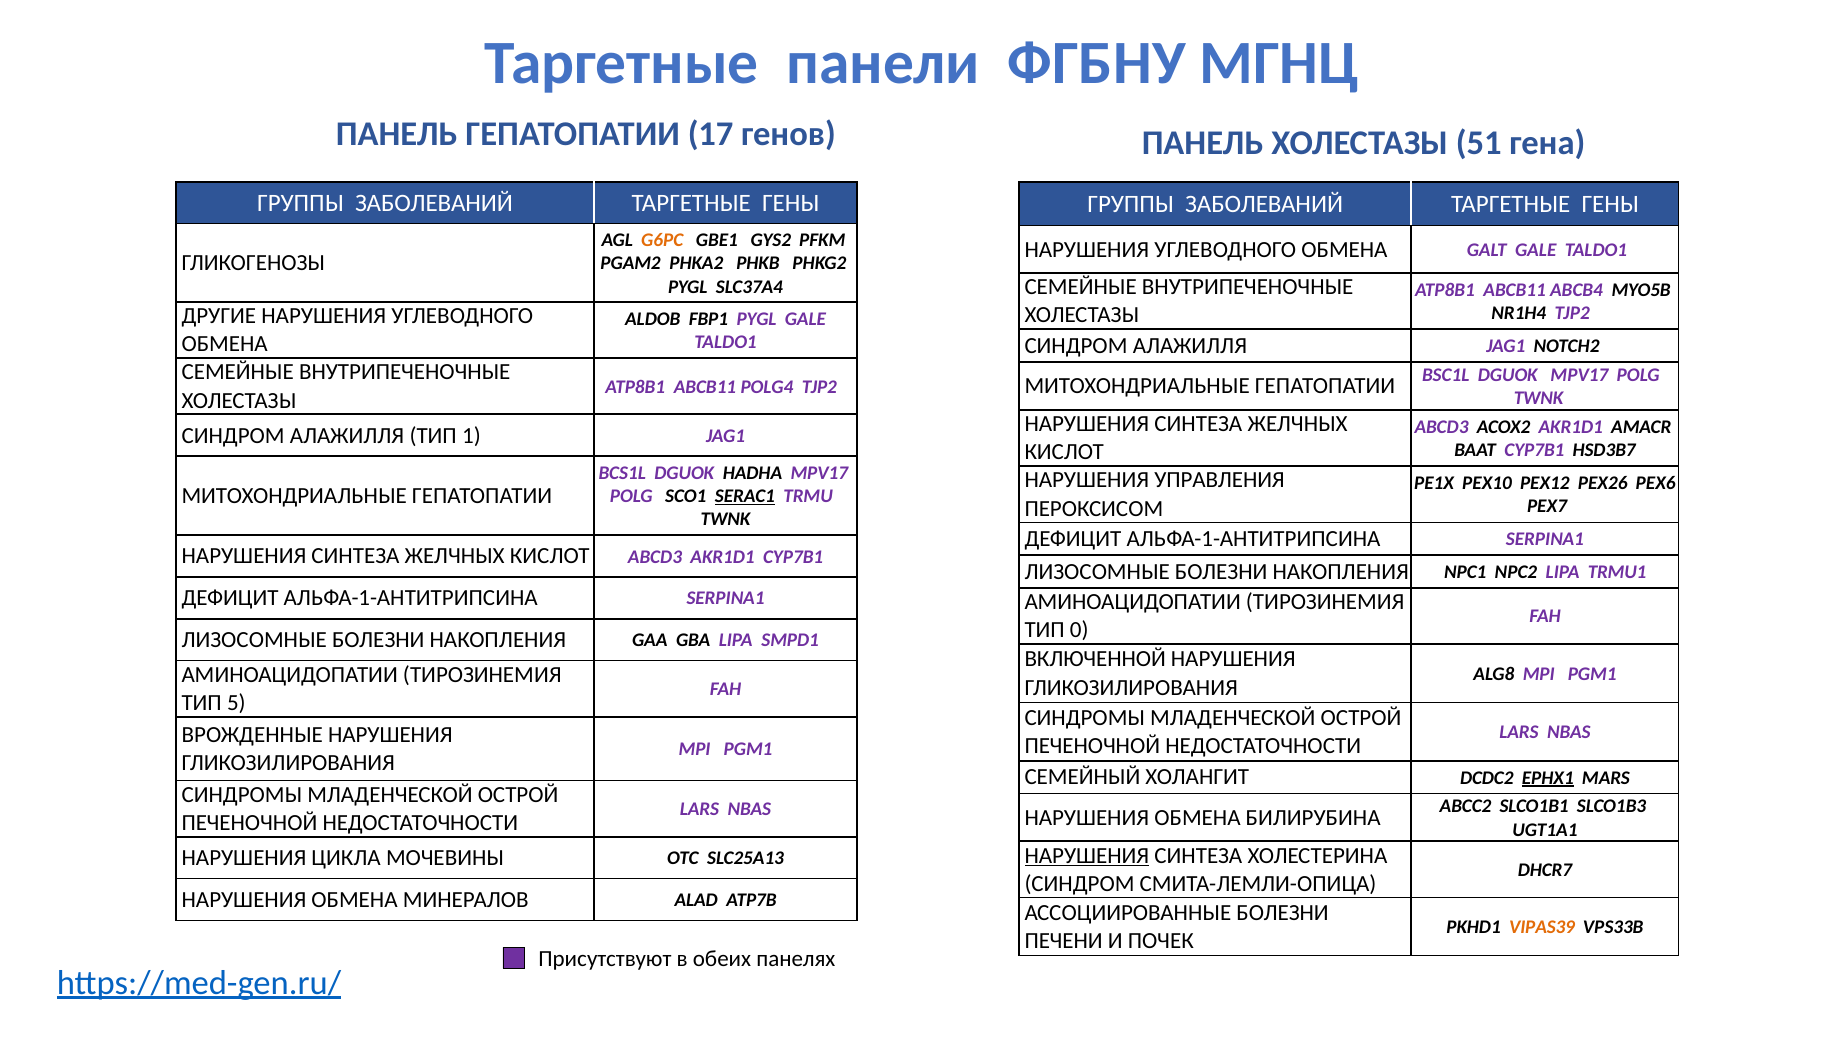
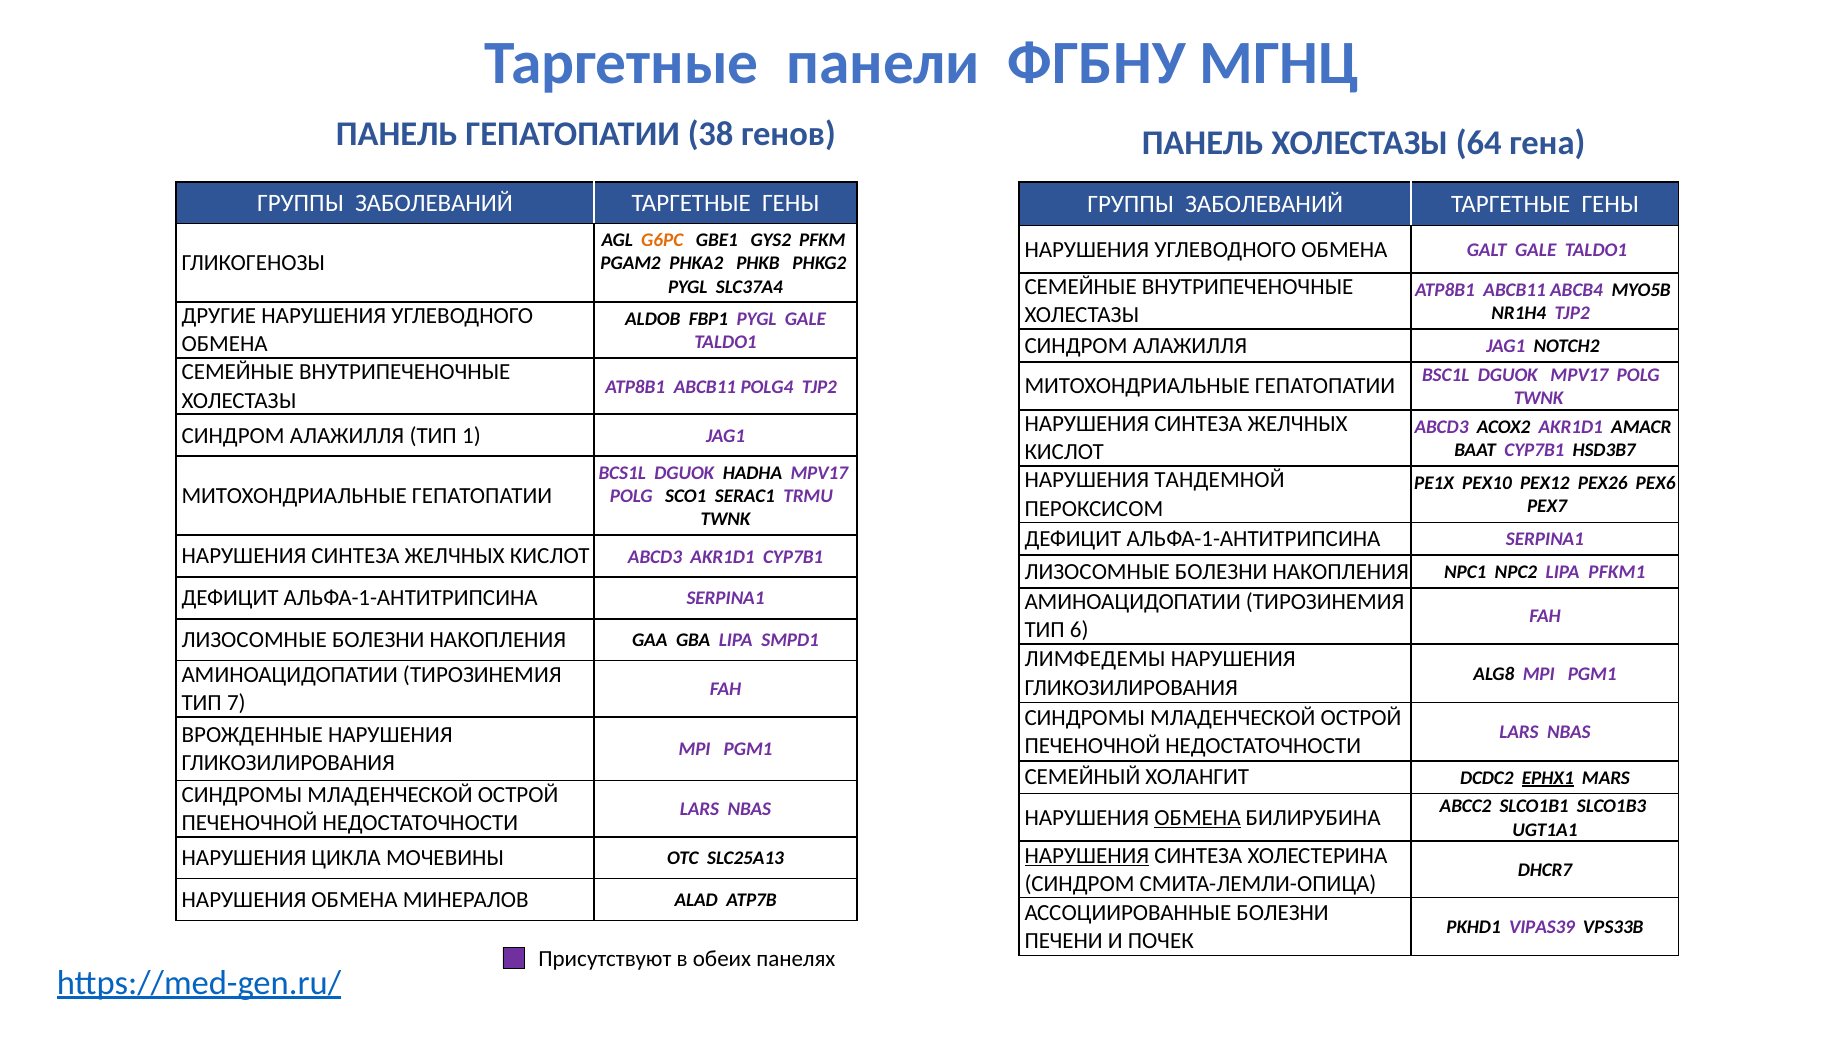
17: 17 -> 38
51: 51 -> 64
УПРАВЛЕНИЯ: УПРАВЛЕНИЯ -> ТАНДЕМНОЙ
SERAC1 underline: present -> none
TRMU1: TRMU1 -> PFKM1
0: 0 -> 6
ВКЛЮЧЕННОЙ: ВКЛЮЧЕННОЙ -> ЛИМФЕДЕМЫ
5: 5 -> 7
ОБМЕНА at (1198, 817) underline: none -> present
VIPAS39 colour: orange -> purple
